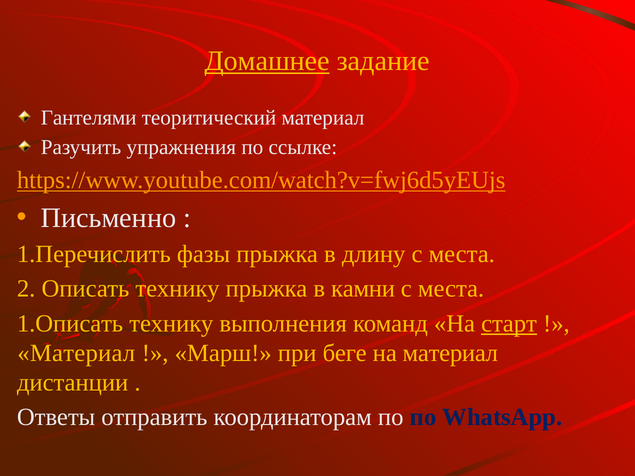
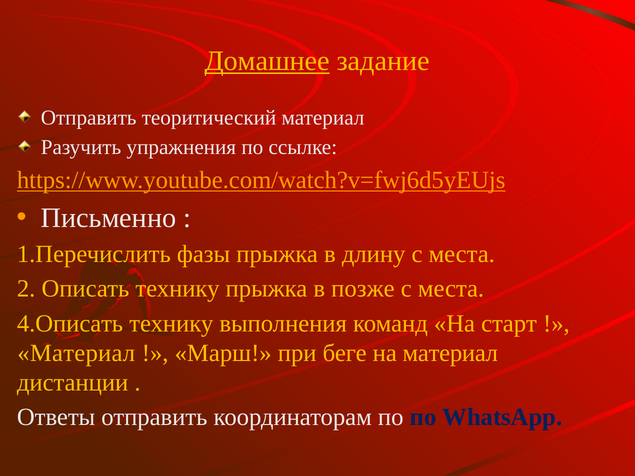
Гантелями at (89, 118): Гантелями -> Отправить
камни: камни -> позже
1.Описать: 1.Описать -> 4.Описать
старт underline: present -> none
